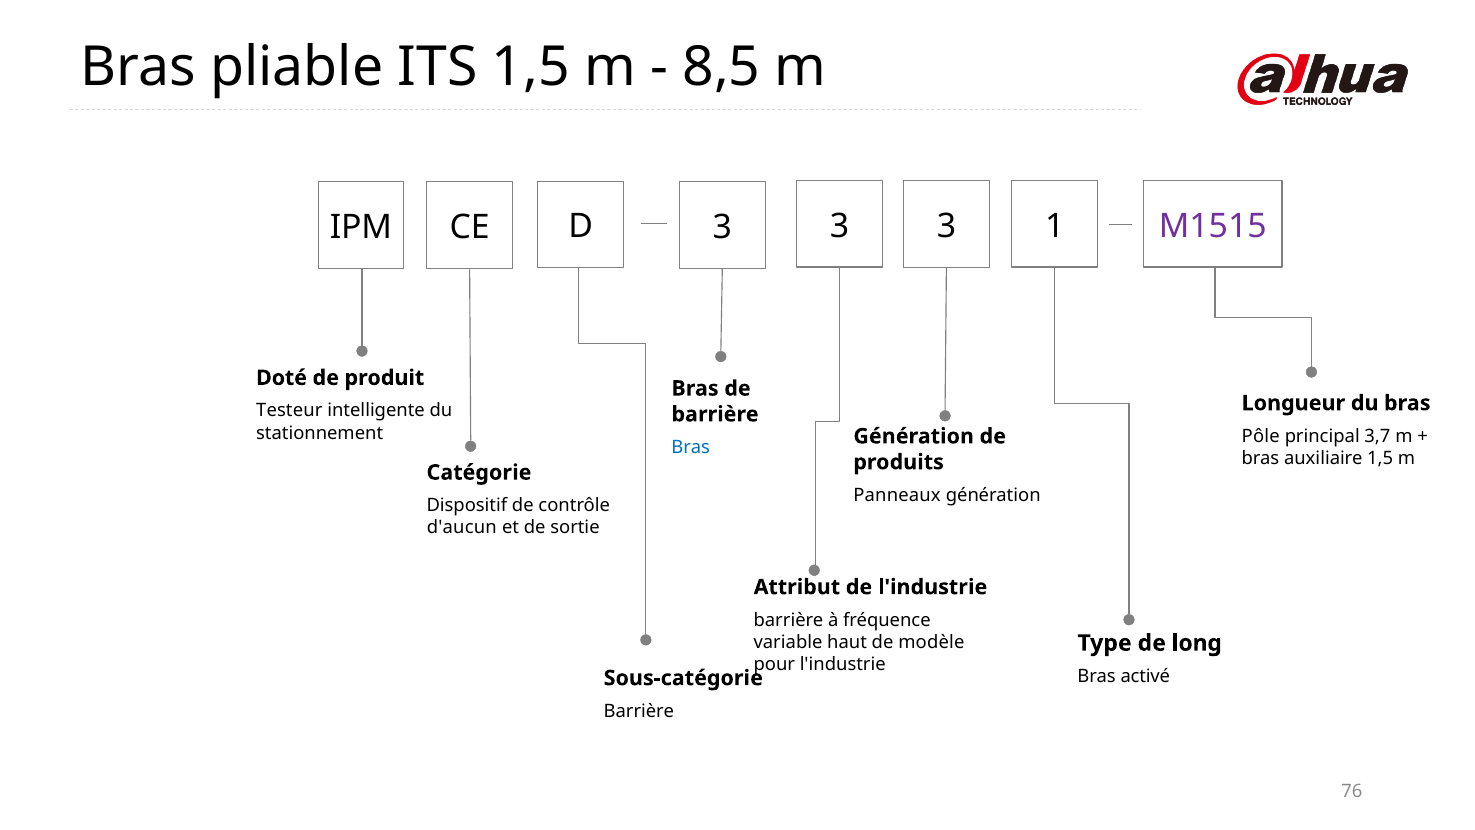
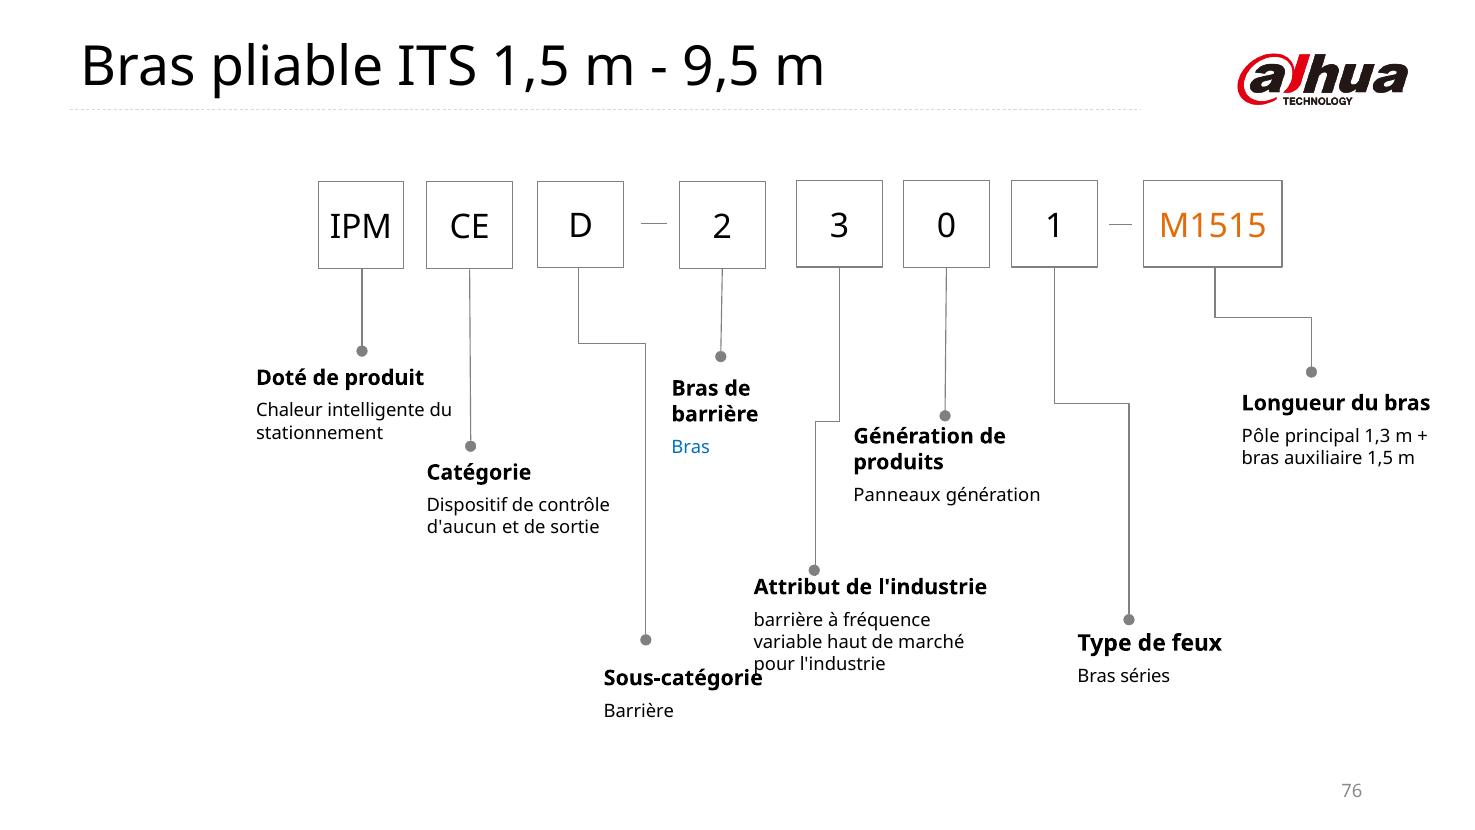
8,5: 8,5 -> 9,5
3 3: 3 -> 0
M1515 colour: purple -> orange
CE 3: 3 -> 2
Testeur: Testeur -> Chaleur
3,7: 3,7 -> 1,3
modèle: modèle -> marché
long: long -> feux
activé: activé -> séries
